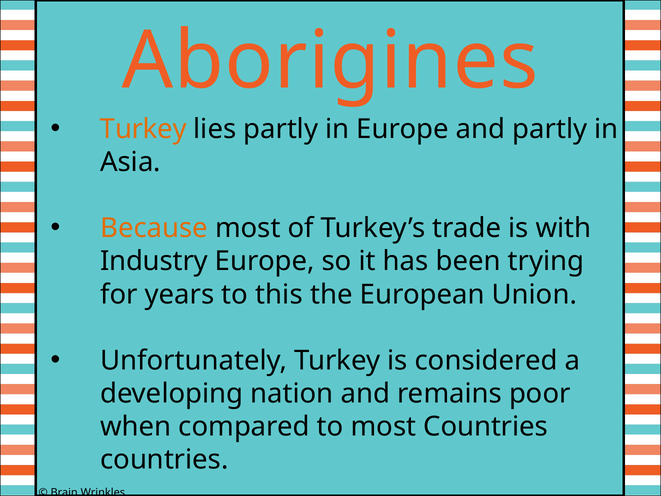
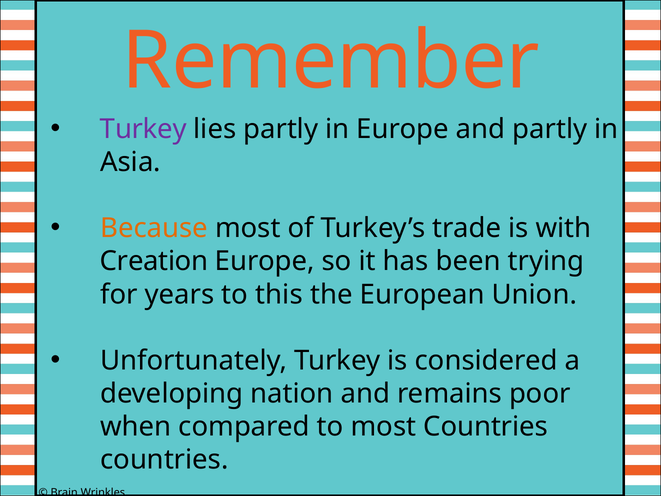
Aborigines: Aborigines -> Remember
Turkey at (143, 129) colour: orange -> purple
Industry: Industry -> Creation
